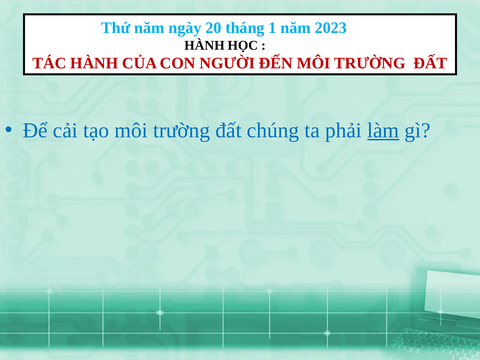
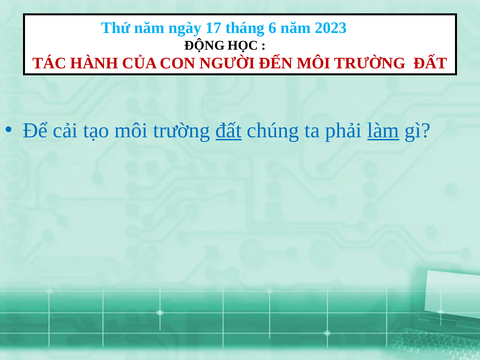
20: 20 -> 17
1: 1 -> 6
HÀNH at (204, 45): HÀNH -> ĐỘNG
đất at (229, 131) underline: none -> present
